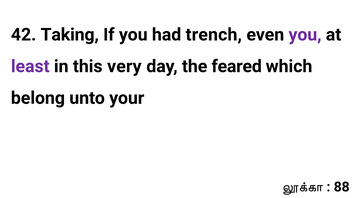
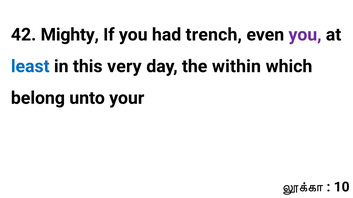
Taking: Taking -> Mighty
least colour: purple -> blue
feared: feared -> within
88: 88 -> 10
